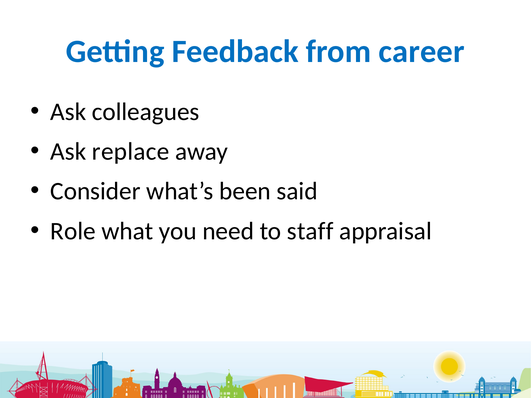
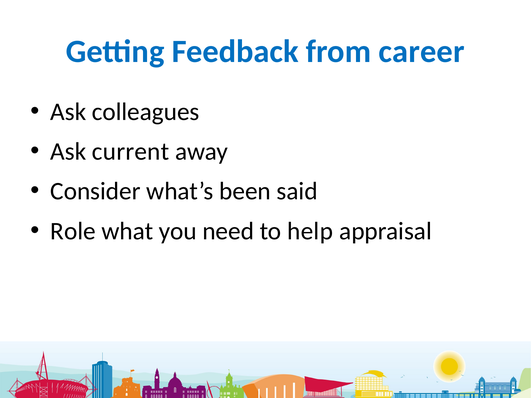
replace: replace -> current
staff: staff -> help
